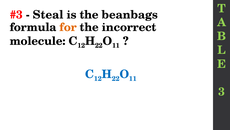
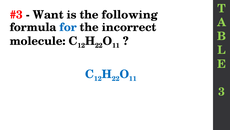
Steal: Steal -> Want
beanbags: beanbags -> following
for colour: orange -> blue
